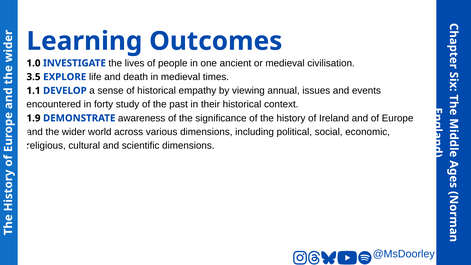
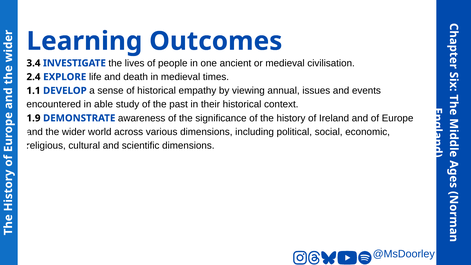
1.0: 1.0 -> 3.4
3.5: 3.5 -> 2.4
forty: forty -> able
